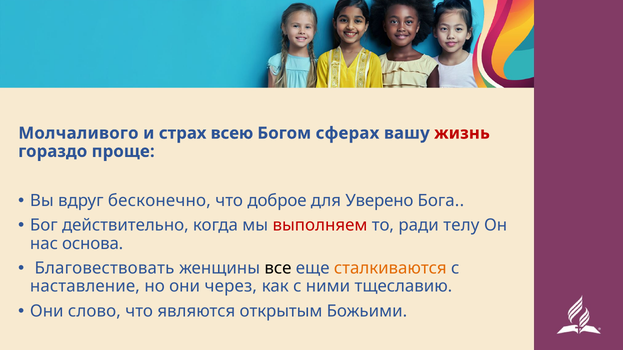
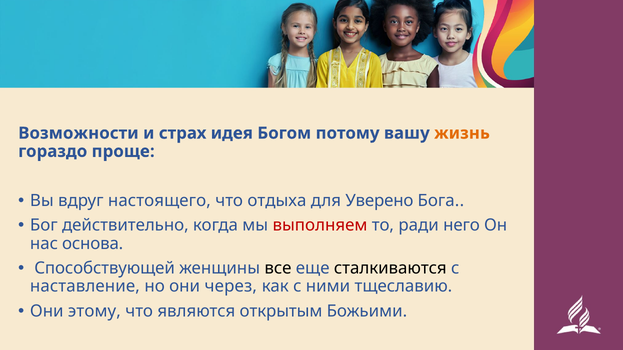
Молчаливого: Молчаливого -> Возможности
всею: всею -> идея
сферах: сферах -> потому
жизнь colour: red -> orange
бесконечно: бесконечно -> настоящего
доброе: доброе -> отдыха
телу: телу -> него
Благовествовать: Благовествовать -> Способствующей
сталкиваются colour: orange -> black
слово: слово -> этому
